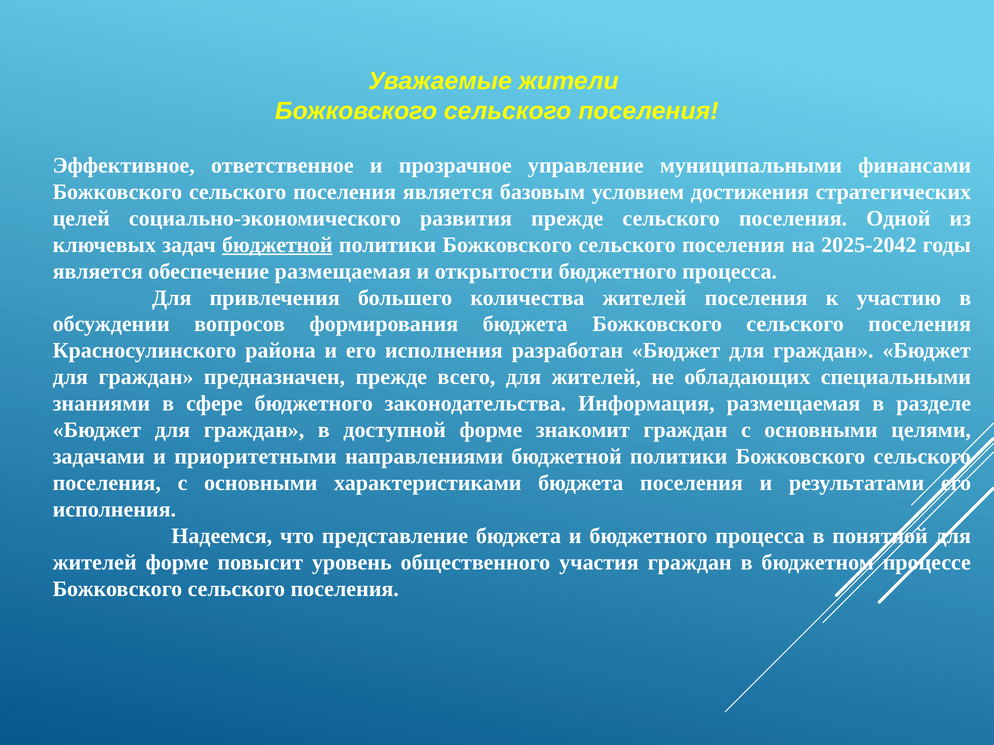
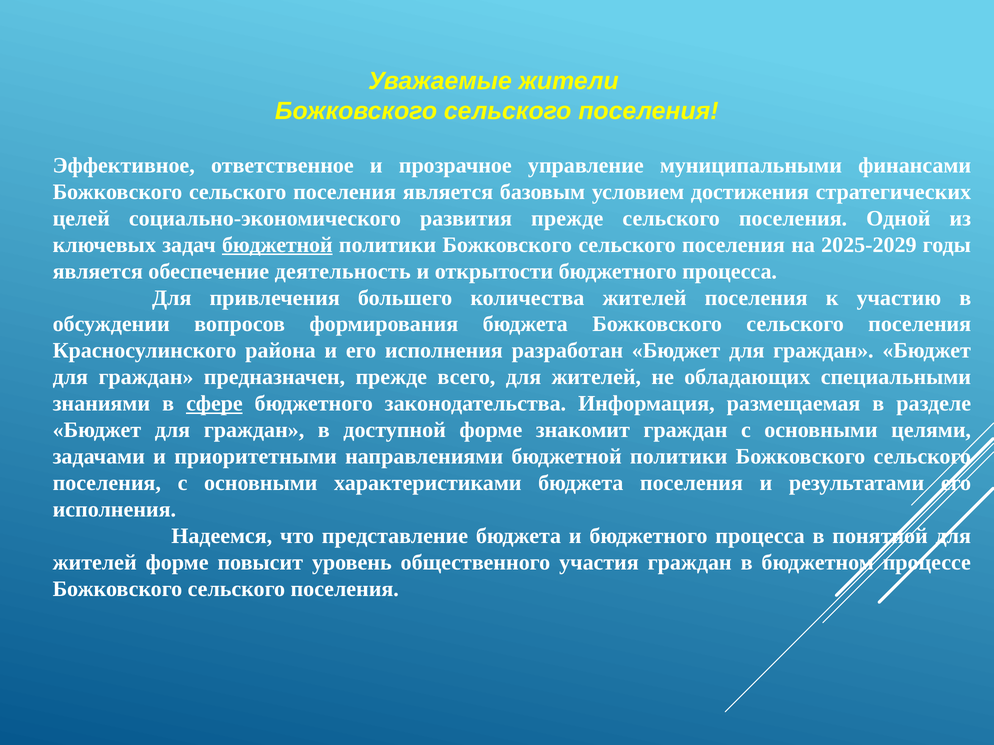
2025-2042: 2025-2042 -> 2025-2029
обеспечение размещаемая: размещаемая -> деятельность
сфере underline: none -> present
